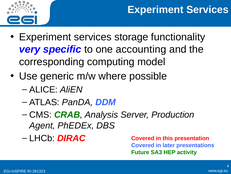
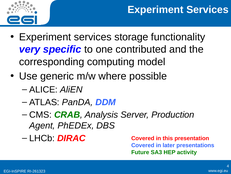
accounting: accounting -> contributed
